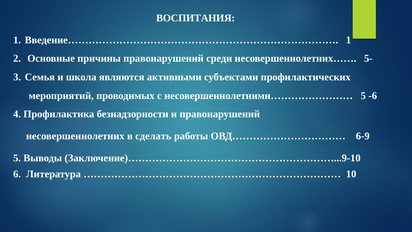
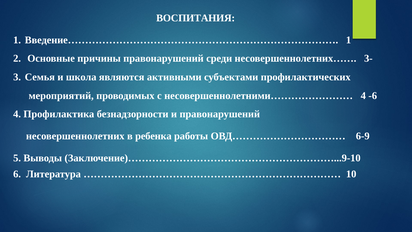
5-: 5- -> 3-
несовершеннолетними…………………… 5: 5 -> 4
сделать: сделать -> ребенка
